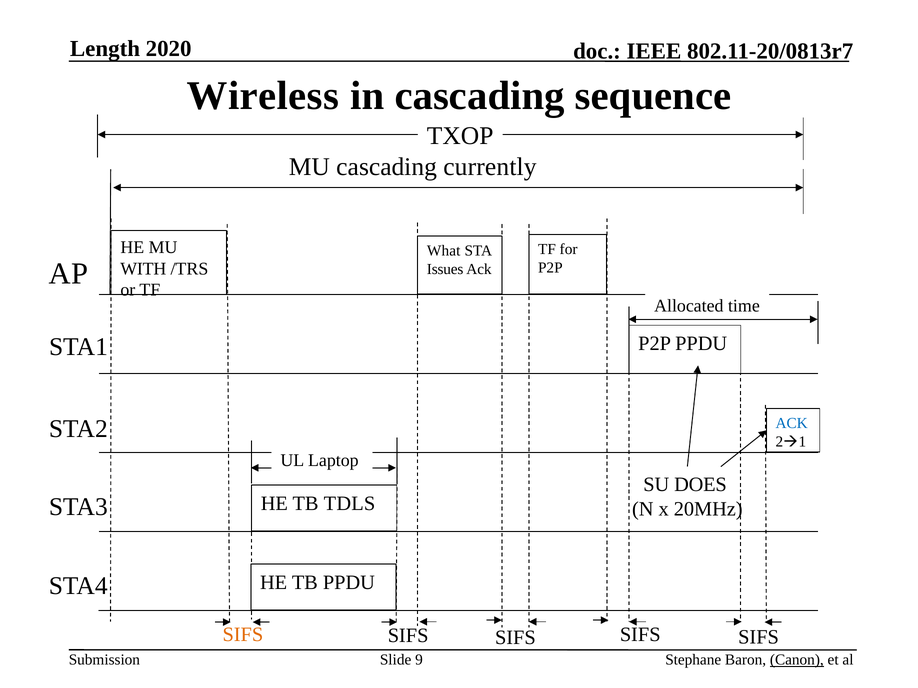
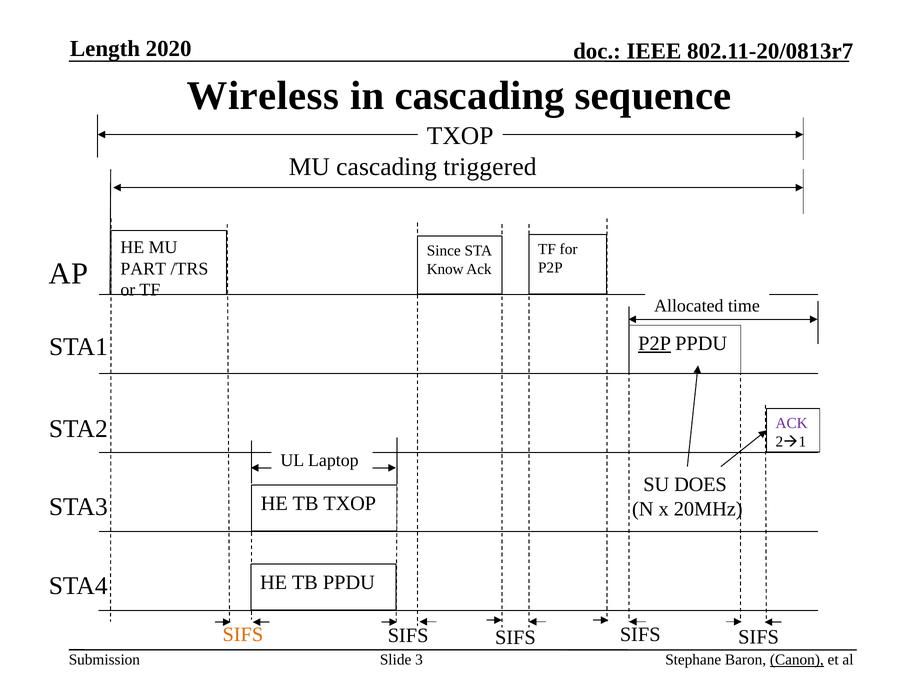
currently: currently -> triggered
What: What -> Since
WITH: WITH -> PART
Issues: Issues -> Know
P2P at (655, 344) underline: none -> present
ACK at (792, 424) colour: blue -> purple
TB TDLS: TDLS -> TXOP
9: 9 -> 3
